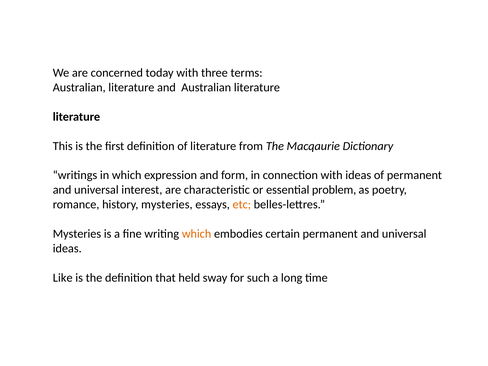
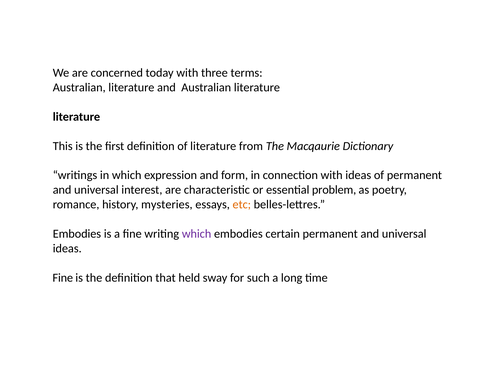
Mysteries at (77, 234): Mysteries -> Embodies
which at (197, 234) colour: orange -> purple
Like at (63, 278): Like -> Fine
